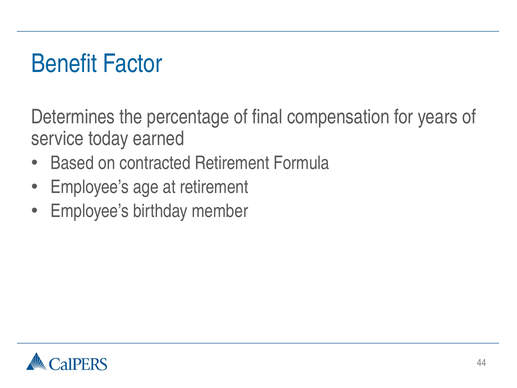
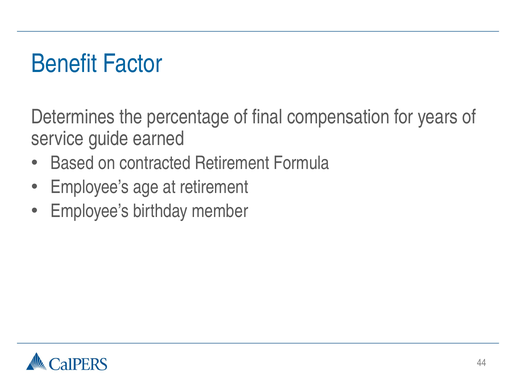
today: today -> guide
